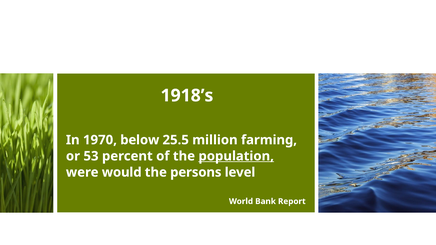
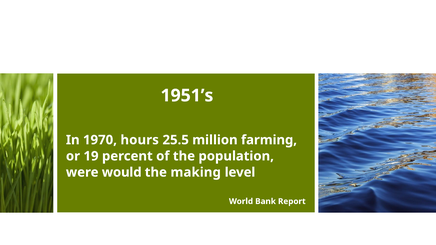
1918’s: 1918’s -> 1951’s
below: below -> hours
53: 53 -> 19
population underline: present -> none
persons: persons -> making
